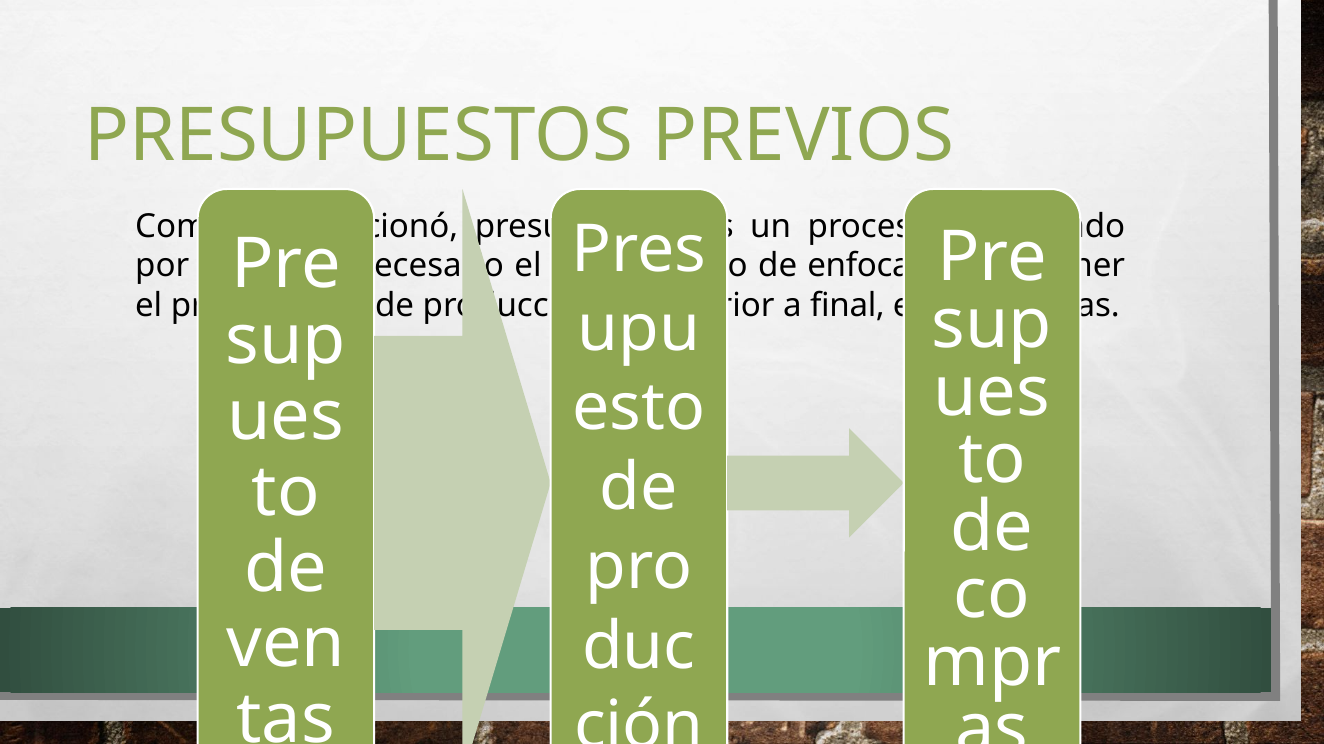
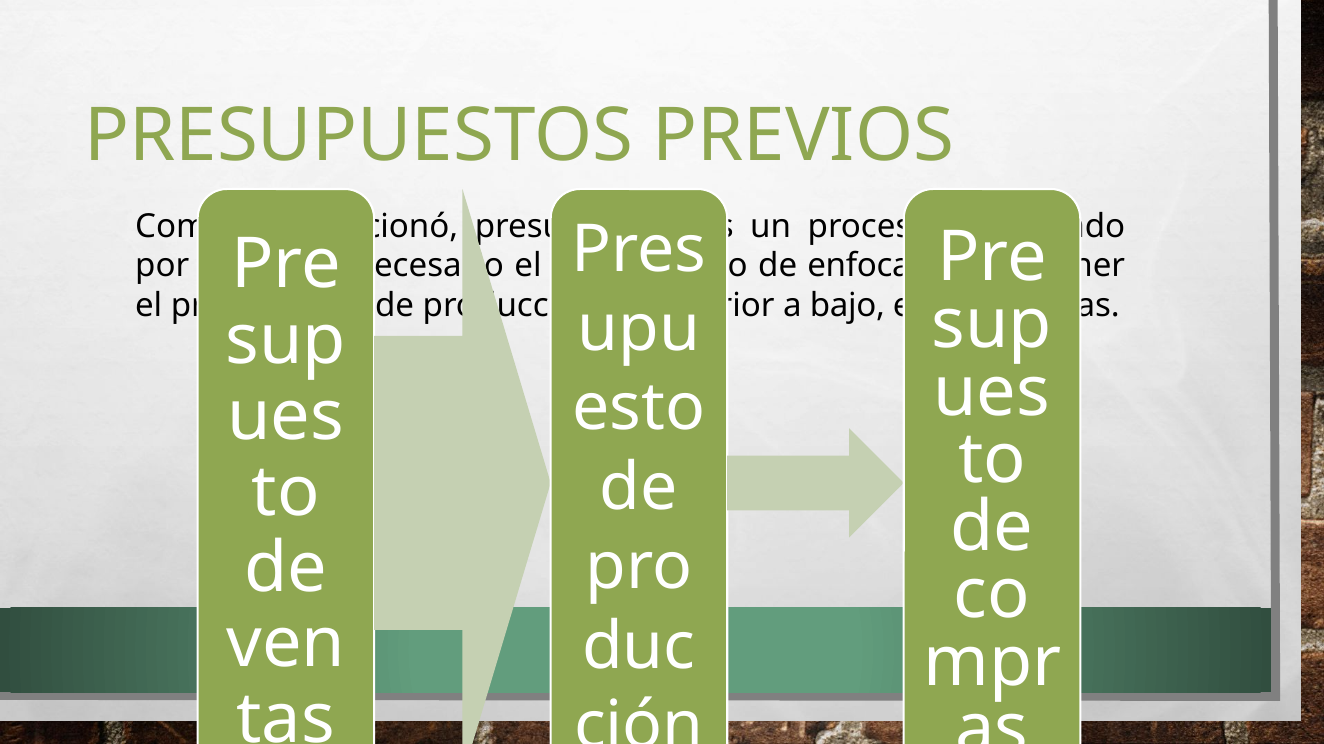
final: final -> bajo
